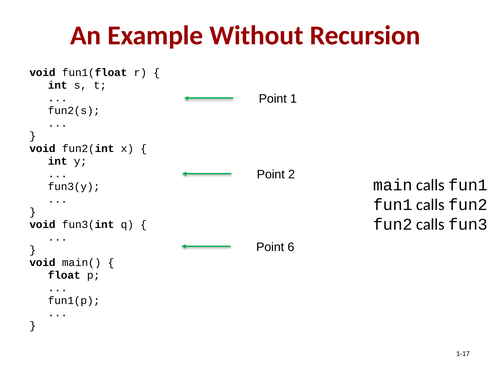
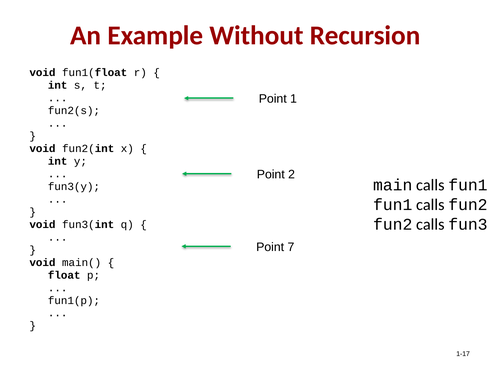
6: 6 -> 7
